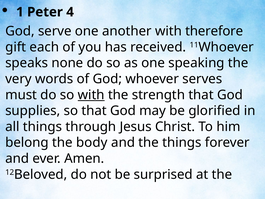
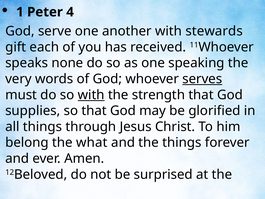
therefore: therefore -> stewards
serves underline: none -> present
body: body -> what
